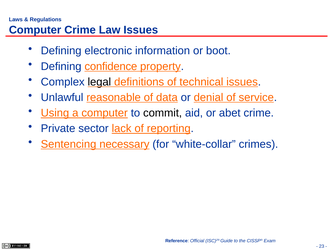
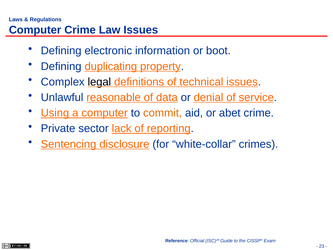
confidence: confidence -> duplicating
commit colour: black -> orange
necessary: necessary -> disclosure
